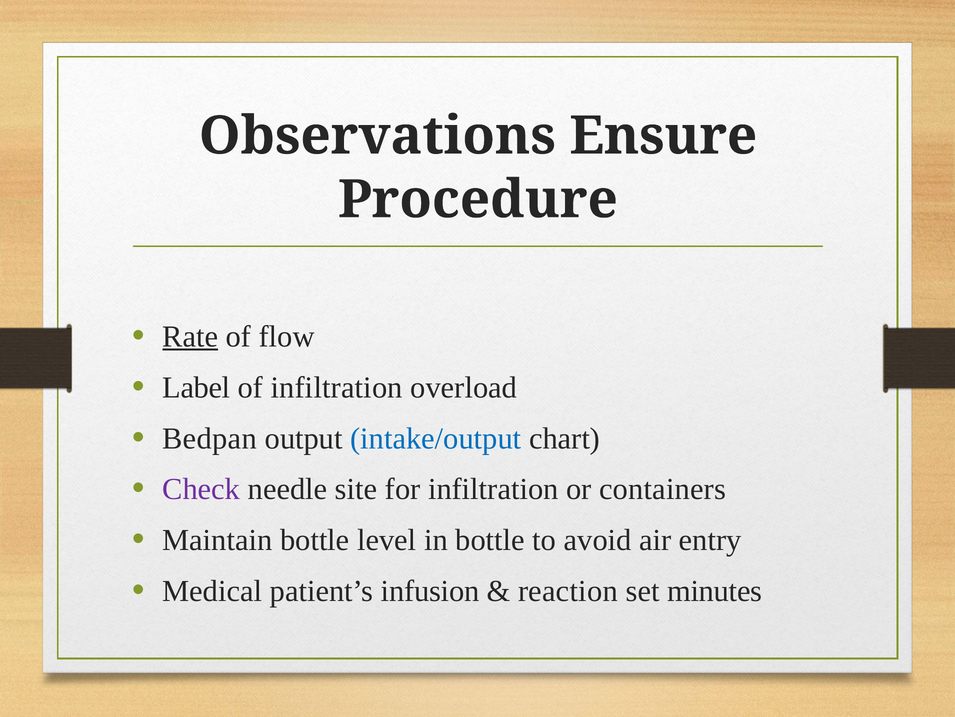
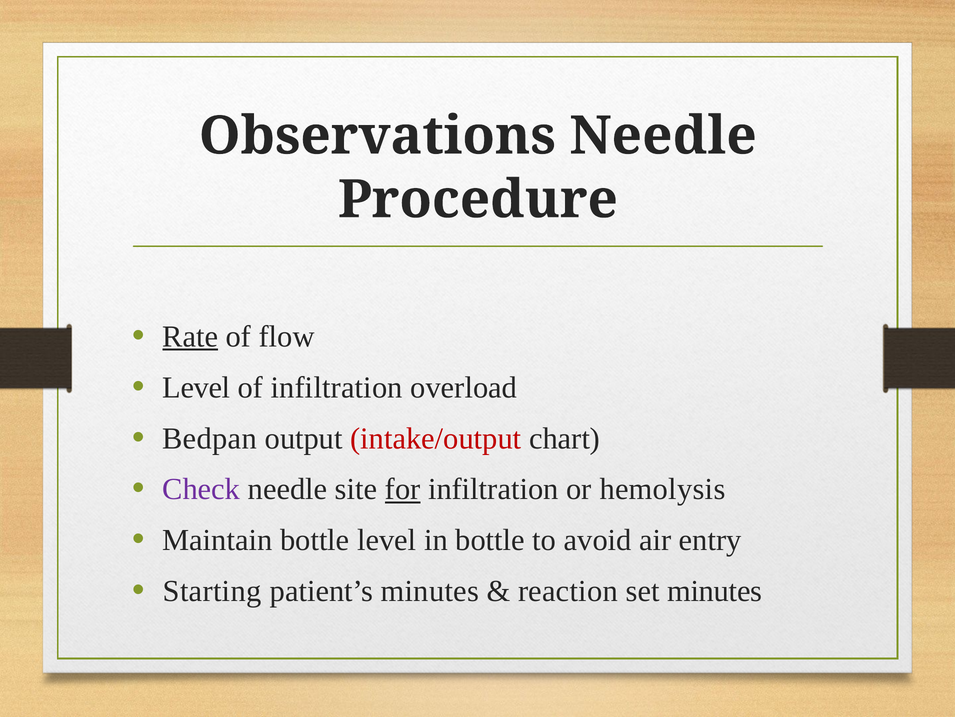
Observations Ensure: Ensure -> Needle
Label at (196, 387): Label -> Level
intake/output colour: blue -> red
for underline: none -> present
containers: containers -> hemolysis
Medical: Medical -> Starting
patient’s infusion: infusion -> minutes
